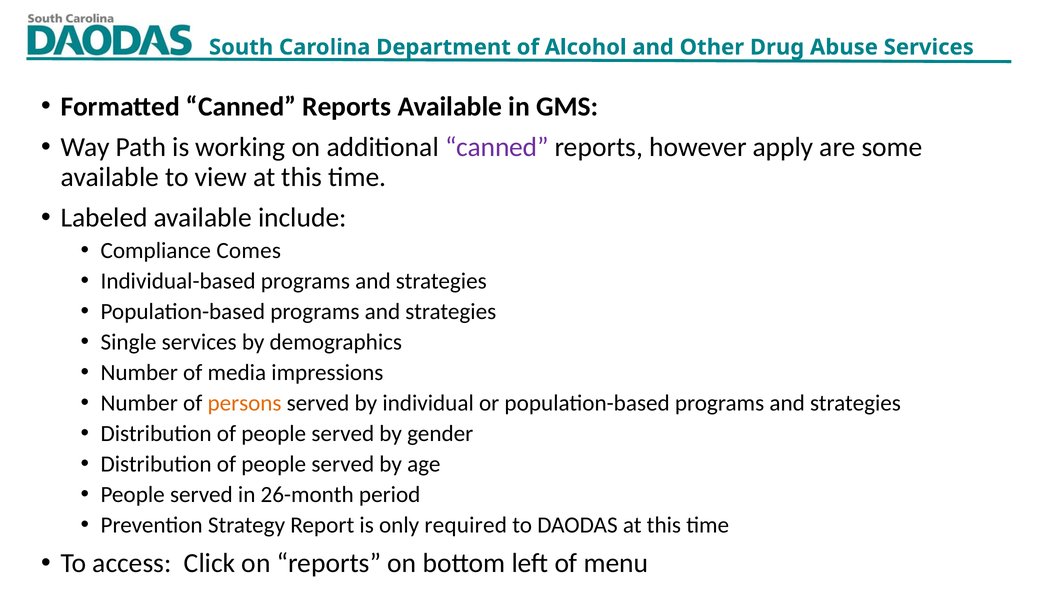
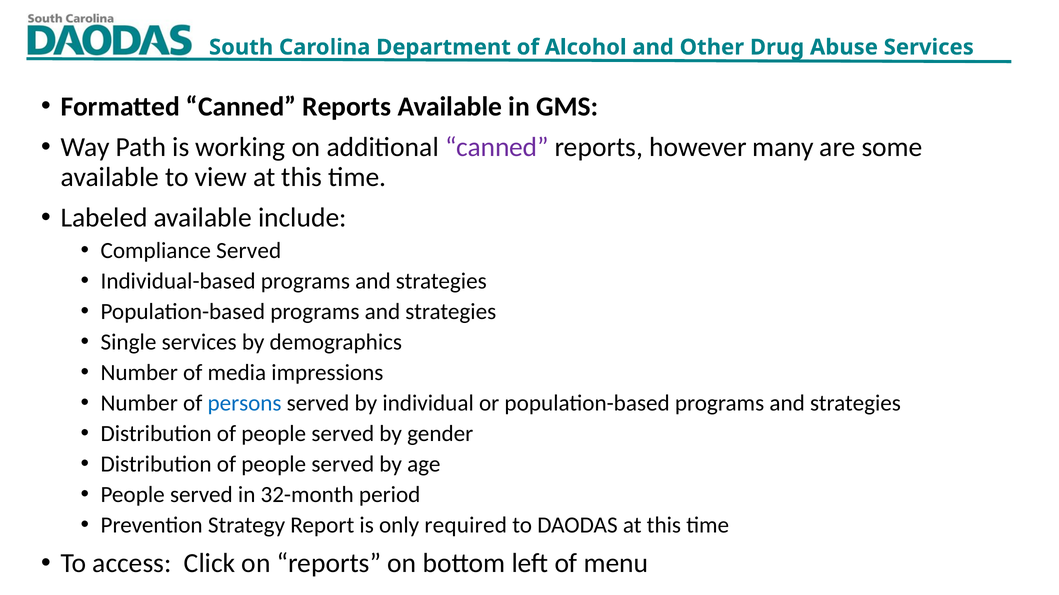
apply: apply -> many
Compliance Comes: Comes -> Served
persons colour: orange -> blue
26-month: 26-month -> 32-month
